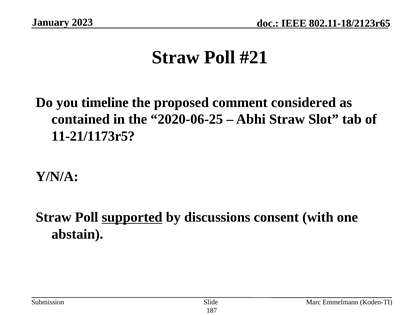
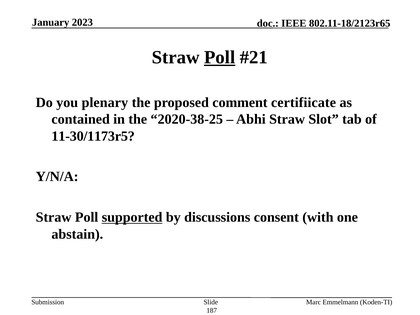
Poll at (220, 57) underline: none -> present
timeline: timeline -> plenary
considered: considered -> certifiicate
2020-06-25: 2020-06-25 -> 2020-38-25
11-21/1173r5: 11-21/1173r5 -> 11-30/1173r5
